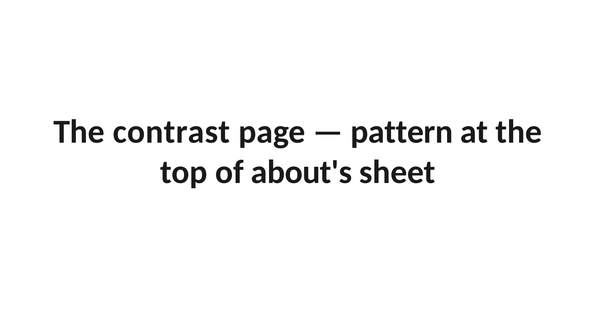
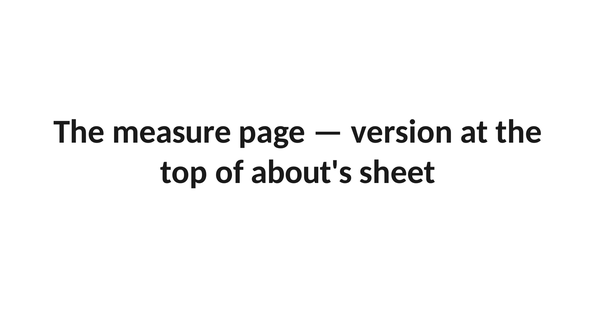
contrast: contrast -> measure
pattern: pattern -> version
